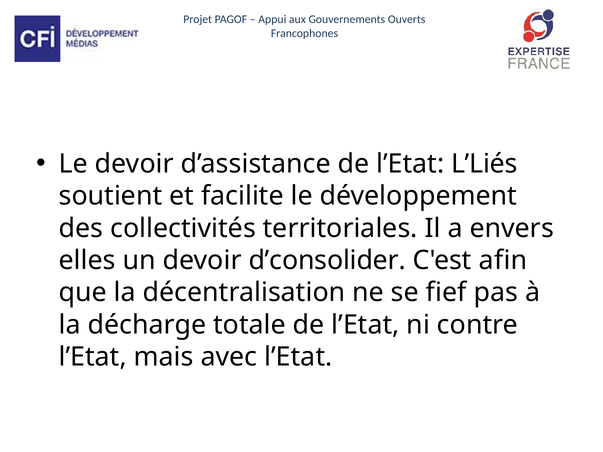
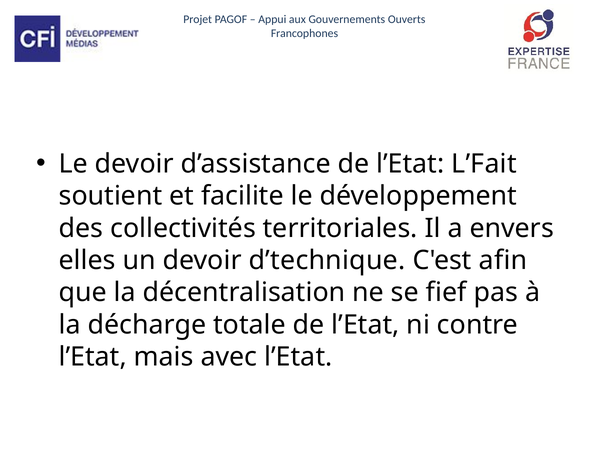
L’Liés: L’Liés -> L’Fait
d’consolider: d’consolider -> d’technique
